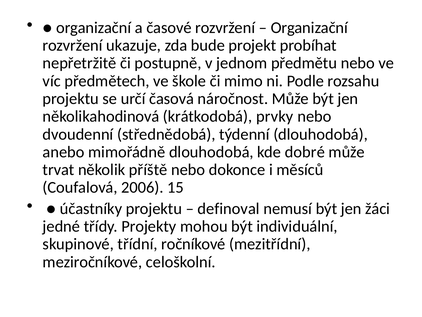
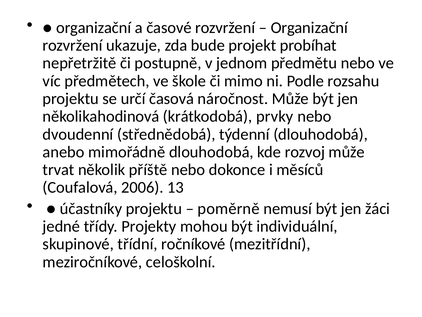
dobré: dobré -> rozvoj
15: 15 -> 13
definoval: definoval -> poměrně
